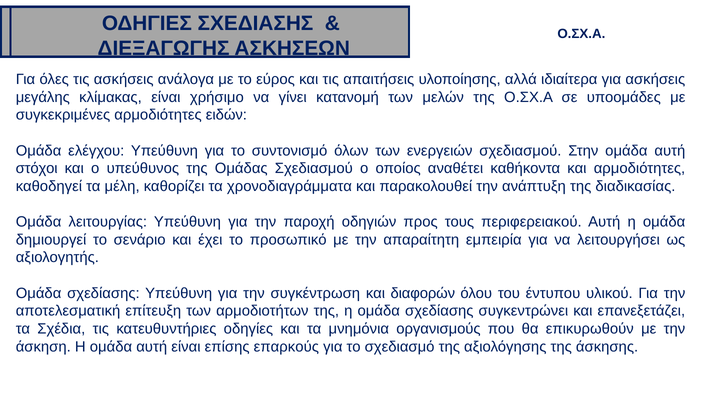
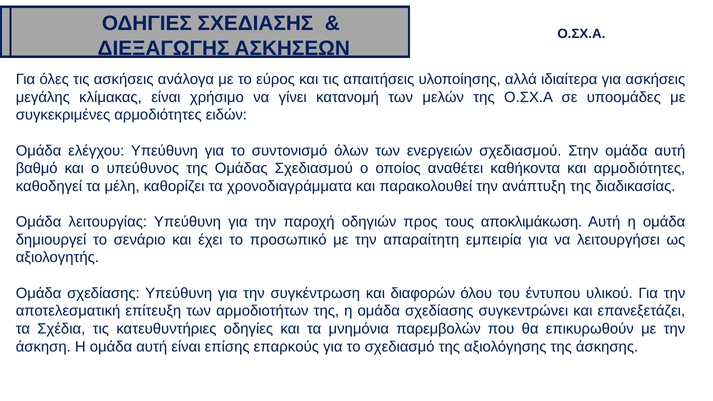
στόχοι: στόχοι -> βαθμό
περιφερειακού: περιφερειακού -> αποκλιμάκωση
οργανισμούς: οργανισμούς -> παρεμβολών
